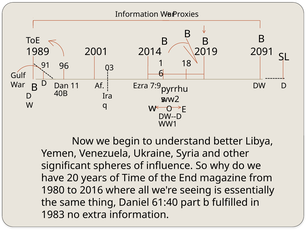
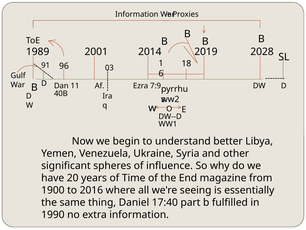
2091: 2091 -> 2028
1980: 1980 -> 1900
61:40: 61:40 -> 17:40
1983: 1983 -> 1990
